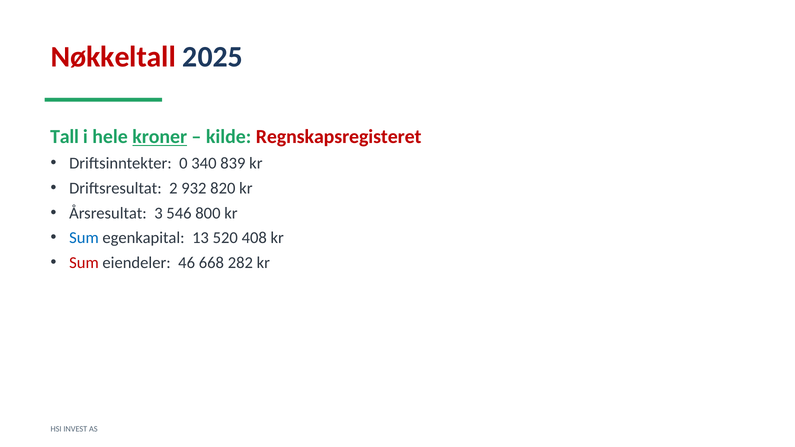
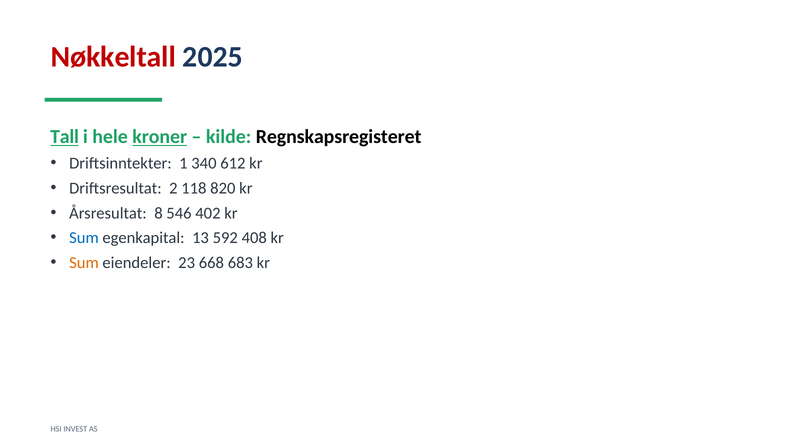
Tall underline: none -> present
Regnskapsregisteret colour: red -> black
0: 0 -> 1
839: 839 -> 612
932: 932 -> 118
3: 3 -> 8
800: 800 -> 402
520: 520 -> 592
Sum at (84, 263) colour: red -> orange
46: 46 -> 23
282: 282 -> 683
